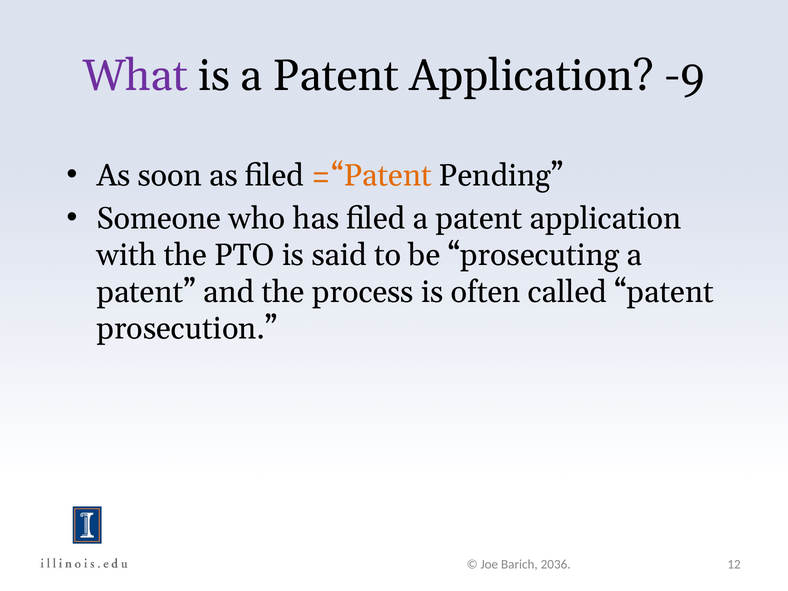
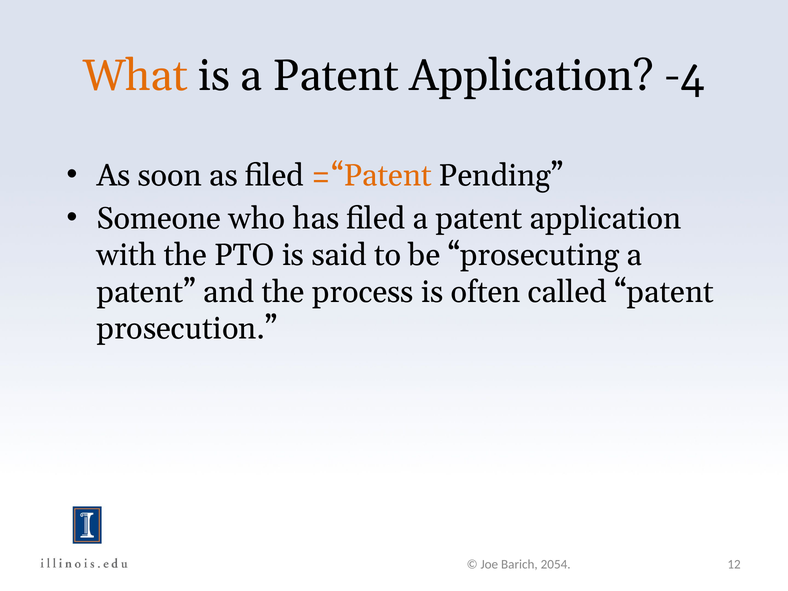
What colour: purple -> orange
-9: -9 -> -4
2036: 2036 -> 2054
